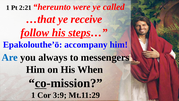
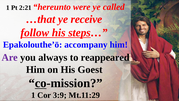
Are colour: blue -> purple
messengers: messengers -> reappeared
When: When -> Goest
